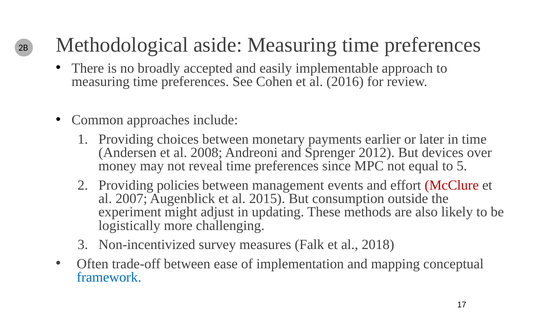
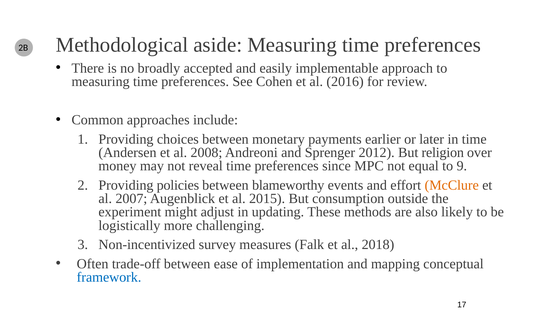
devices: devices -> religion
5: 5 -> 9
management: management -> blameworthy
McClure colour: red -> orange
